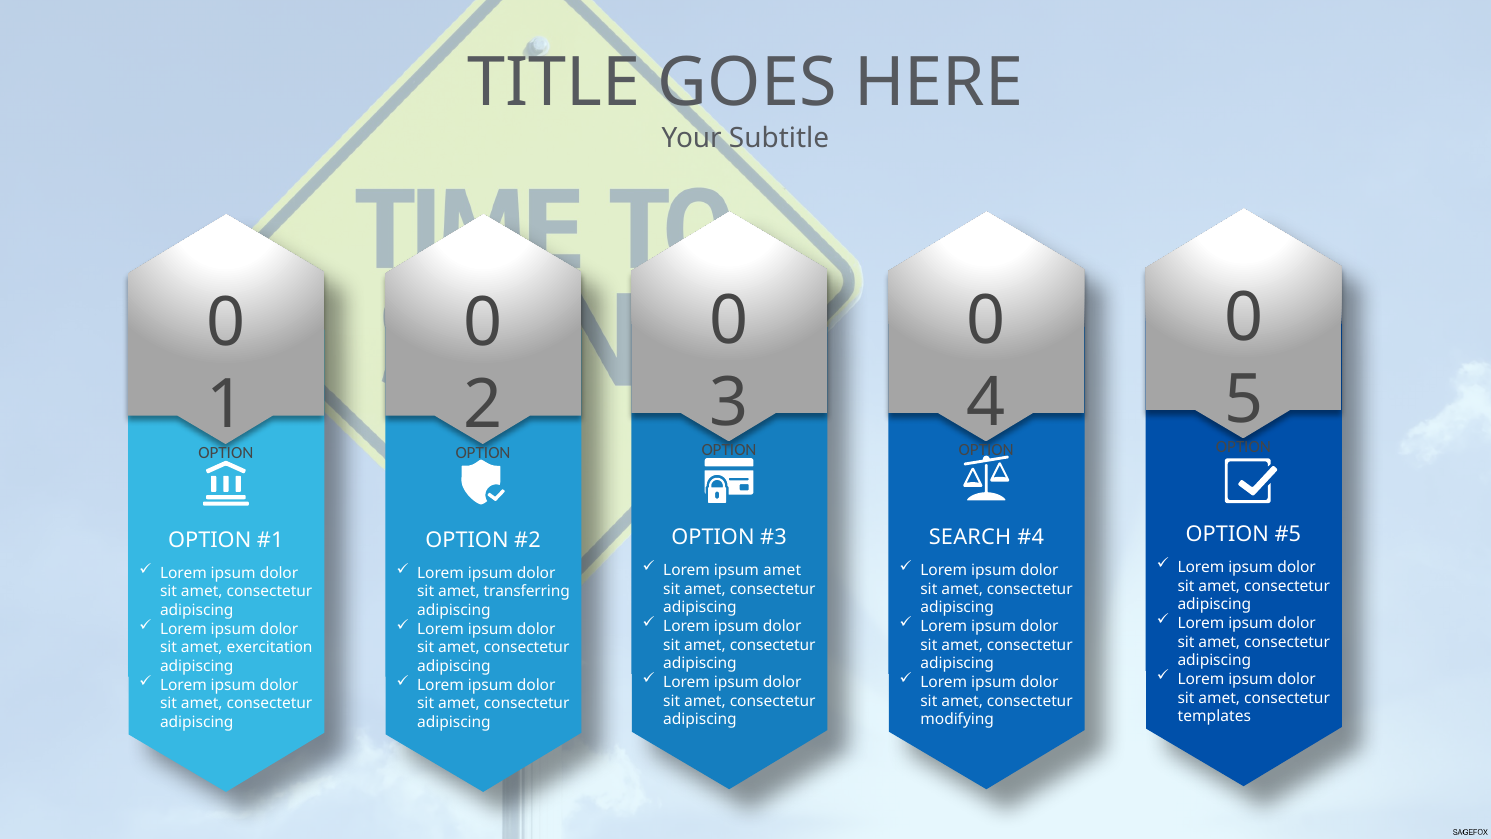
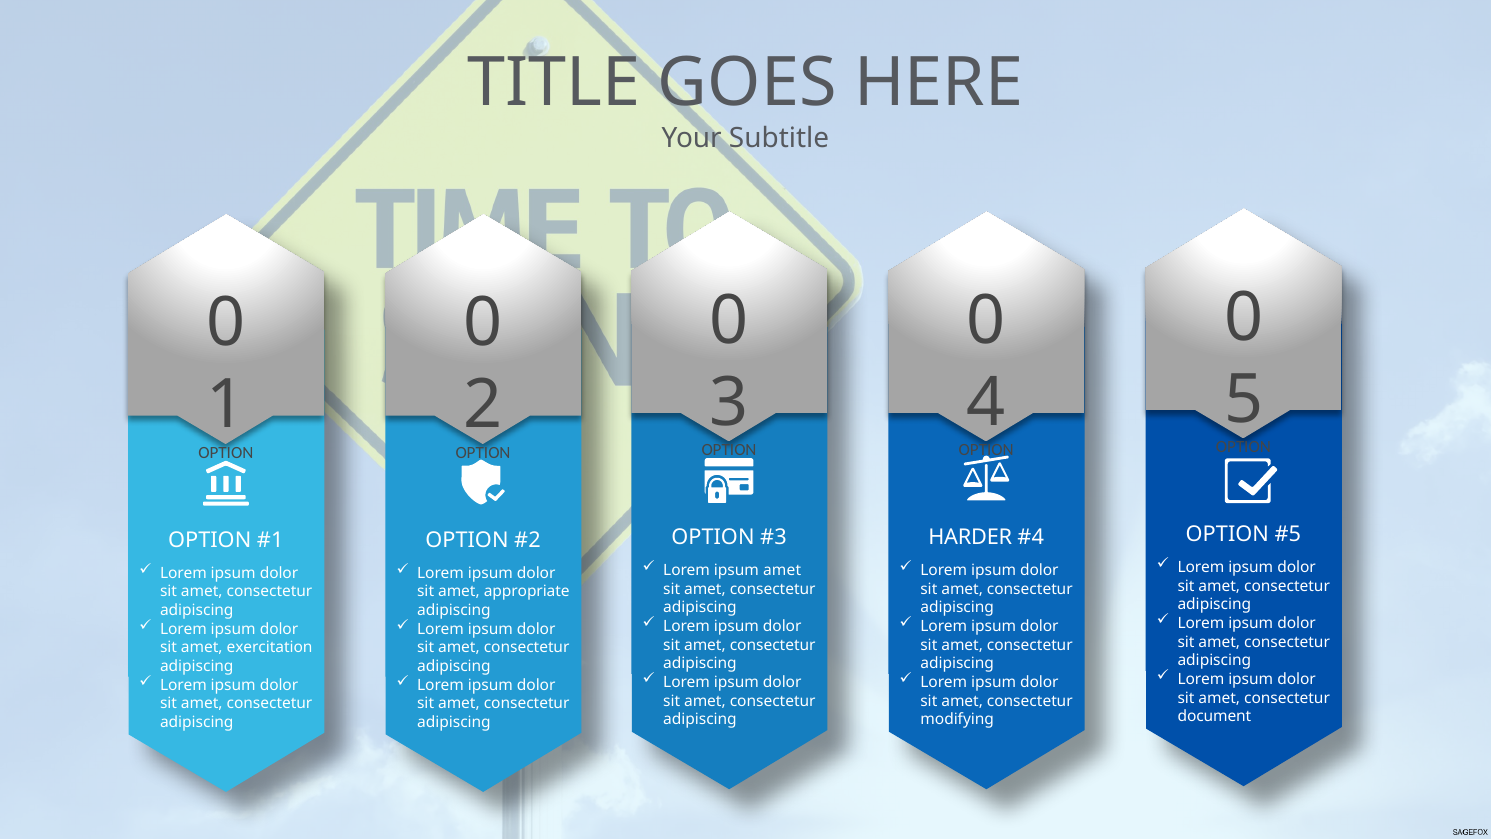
SEARCH: SEARCH -> HARDER
transferring: transferring -> appropriate
templates: templates -> document
